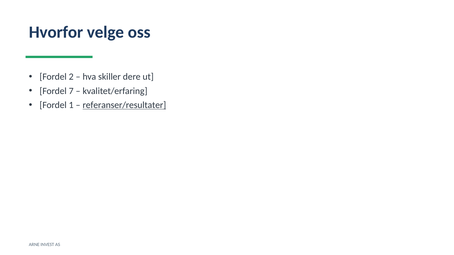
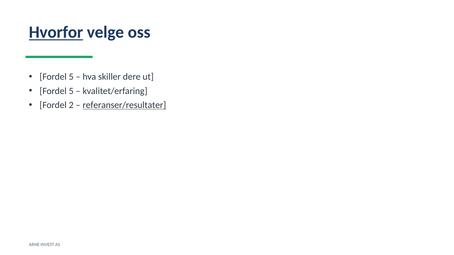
Hvorfor underline: none -> present
2 at (71, 77): 2 -> 5
7 at (71, 91): 7 -> 5
1: 1 -> 2
